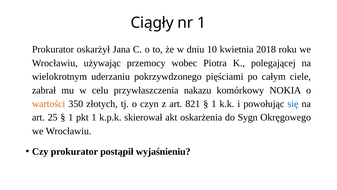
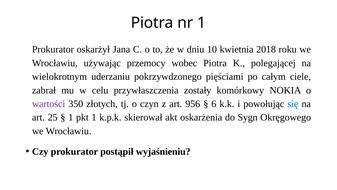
Ciągły at (152, 23): Ciągły -> Piotra
nakazu: nakazu -> zostały
wartości colour: orange -> purple
821: 821 -> 956
1 at (214, 104): 1 -> 6
